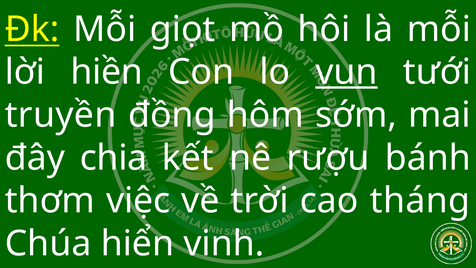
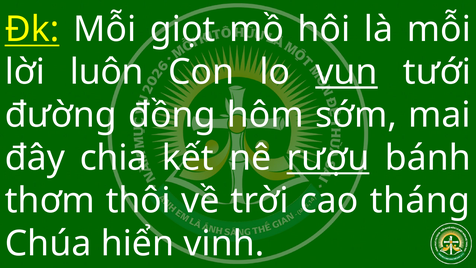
hiền: hiền -> luôn
truyền: truyền -> đường
rượu underline: none -> present
việc: việc -> thôi
